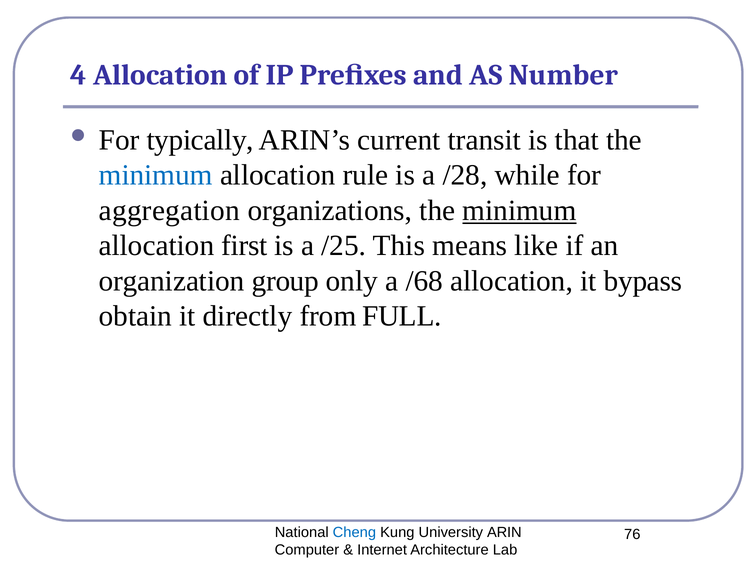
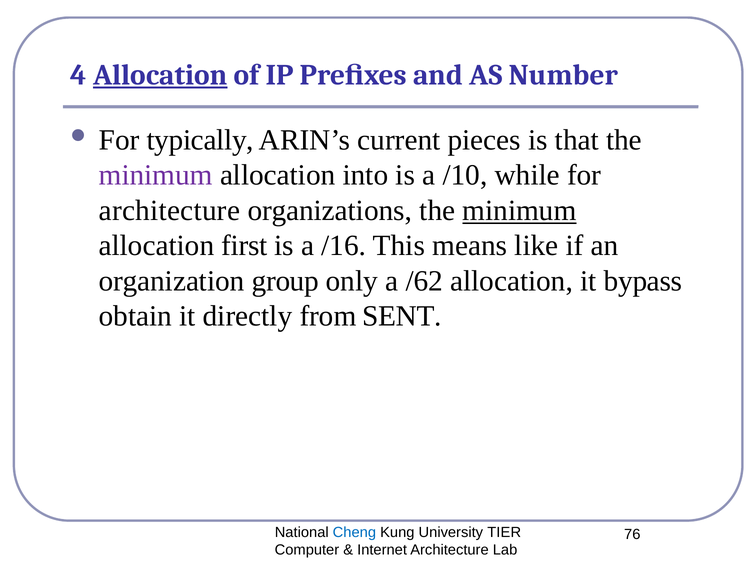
Allocation at (160, 75) underline: none -> present
transit: transit -> pieces
minimum at (156, 175) colour: blue -> purple
rule: rule -> into
/28: /28 -> /10
aggregation at (169, 211): aggregation -> architecture
/25: /25 -> /16
/68: /68 -> /62
FULL: FULL -> SENT
ARIN: ARIN -> TIER
